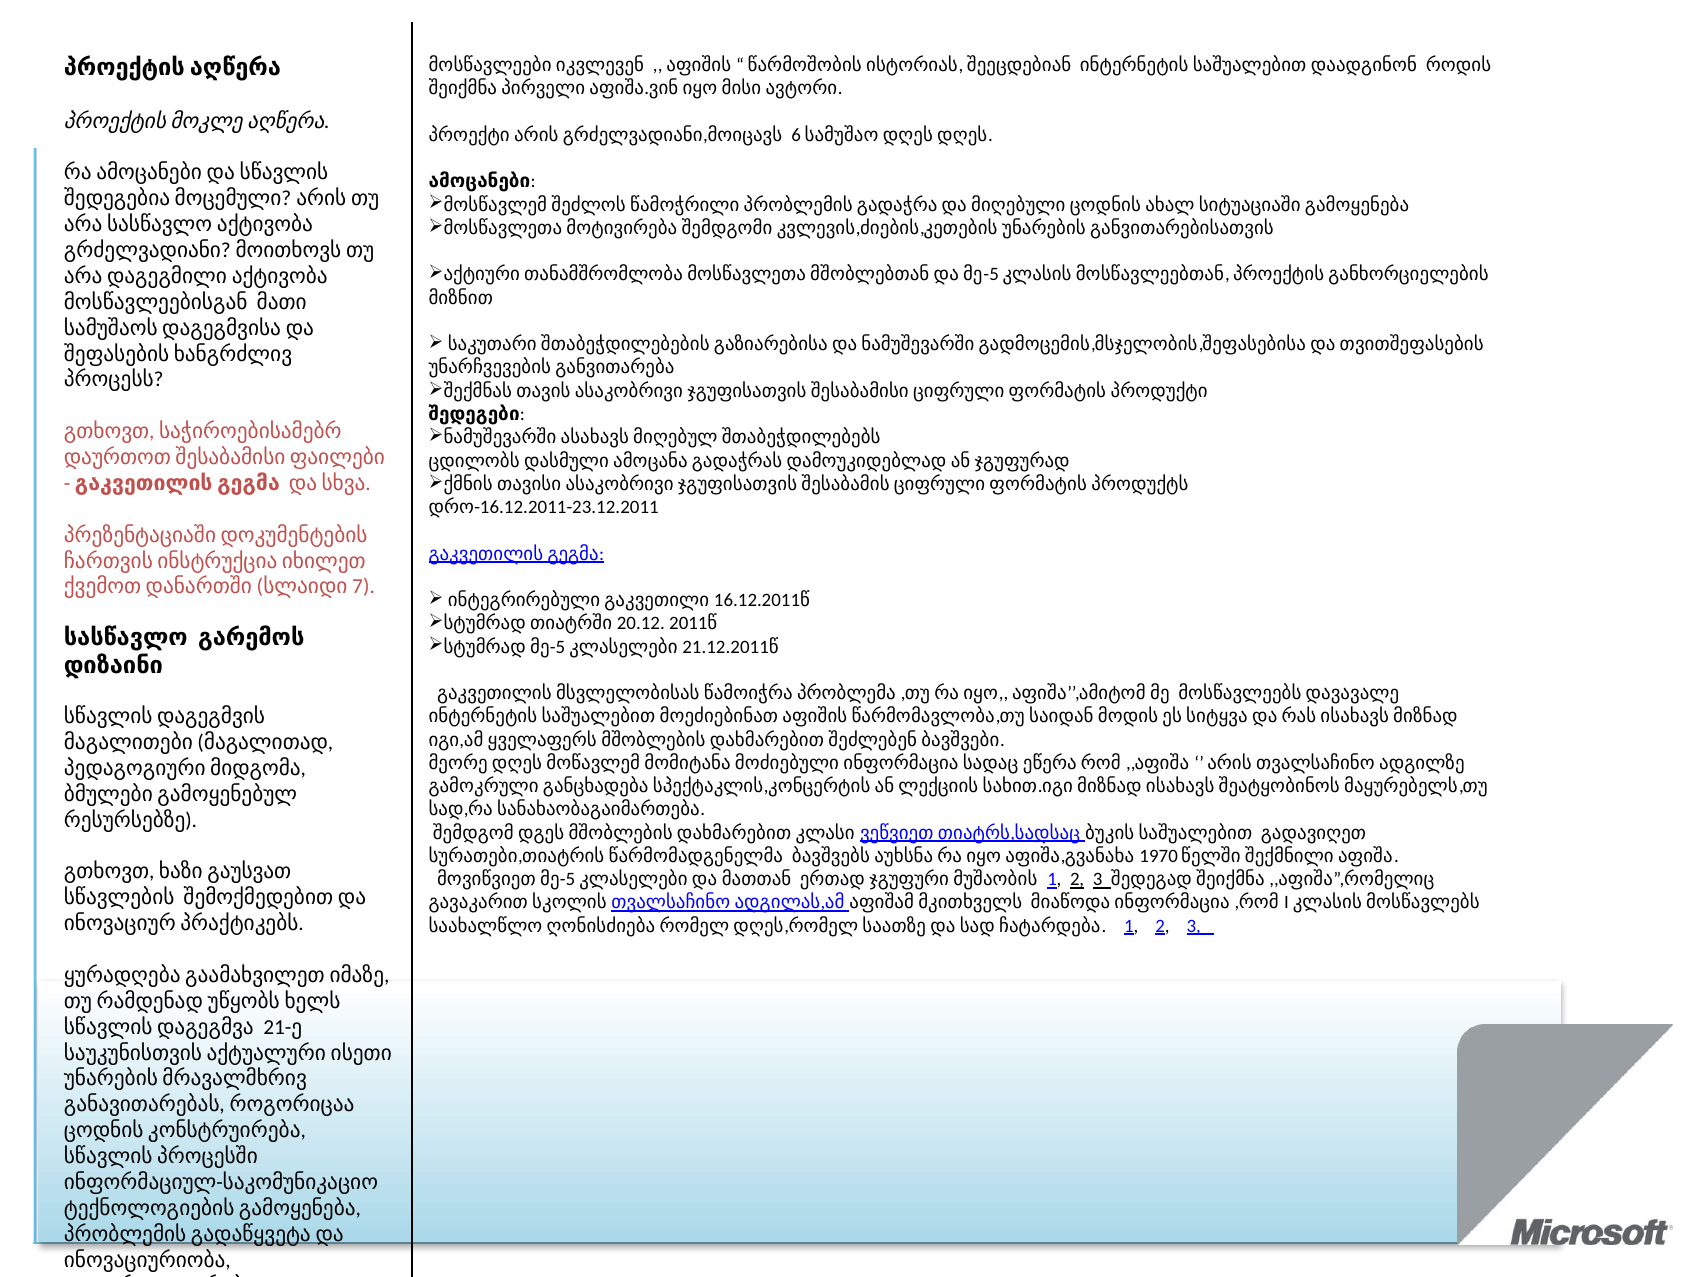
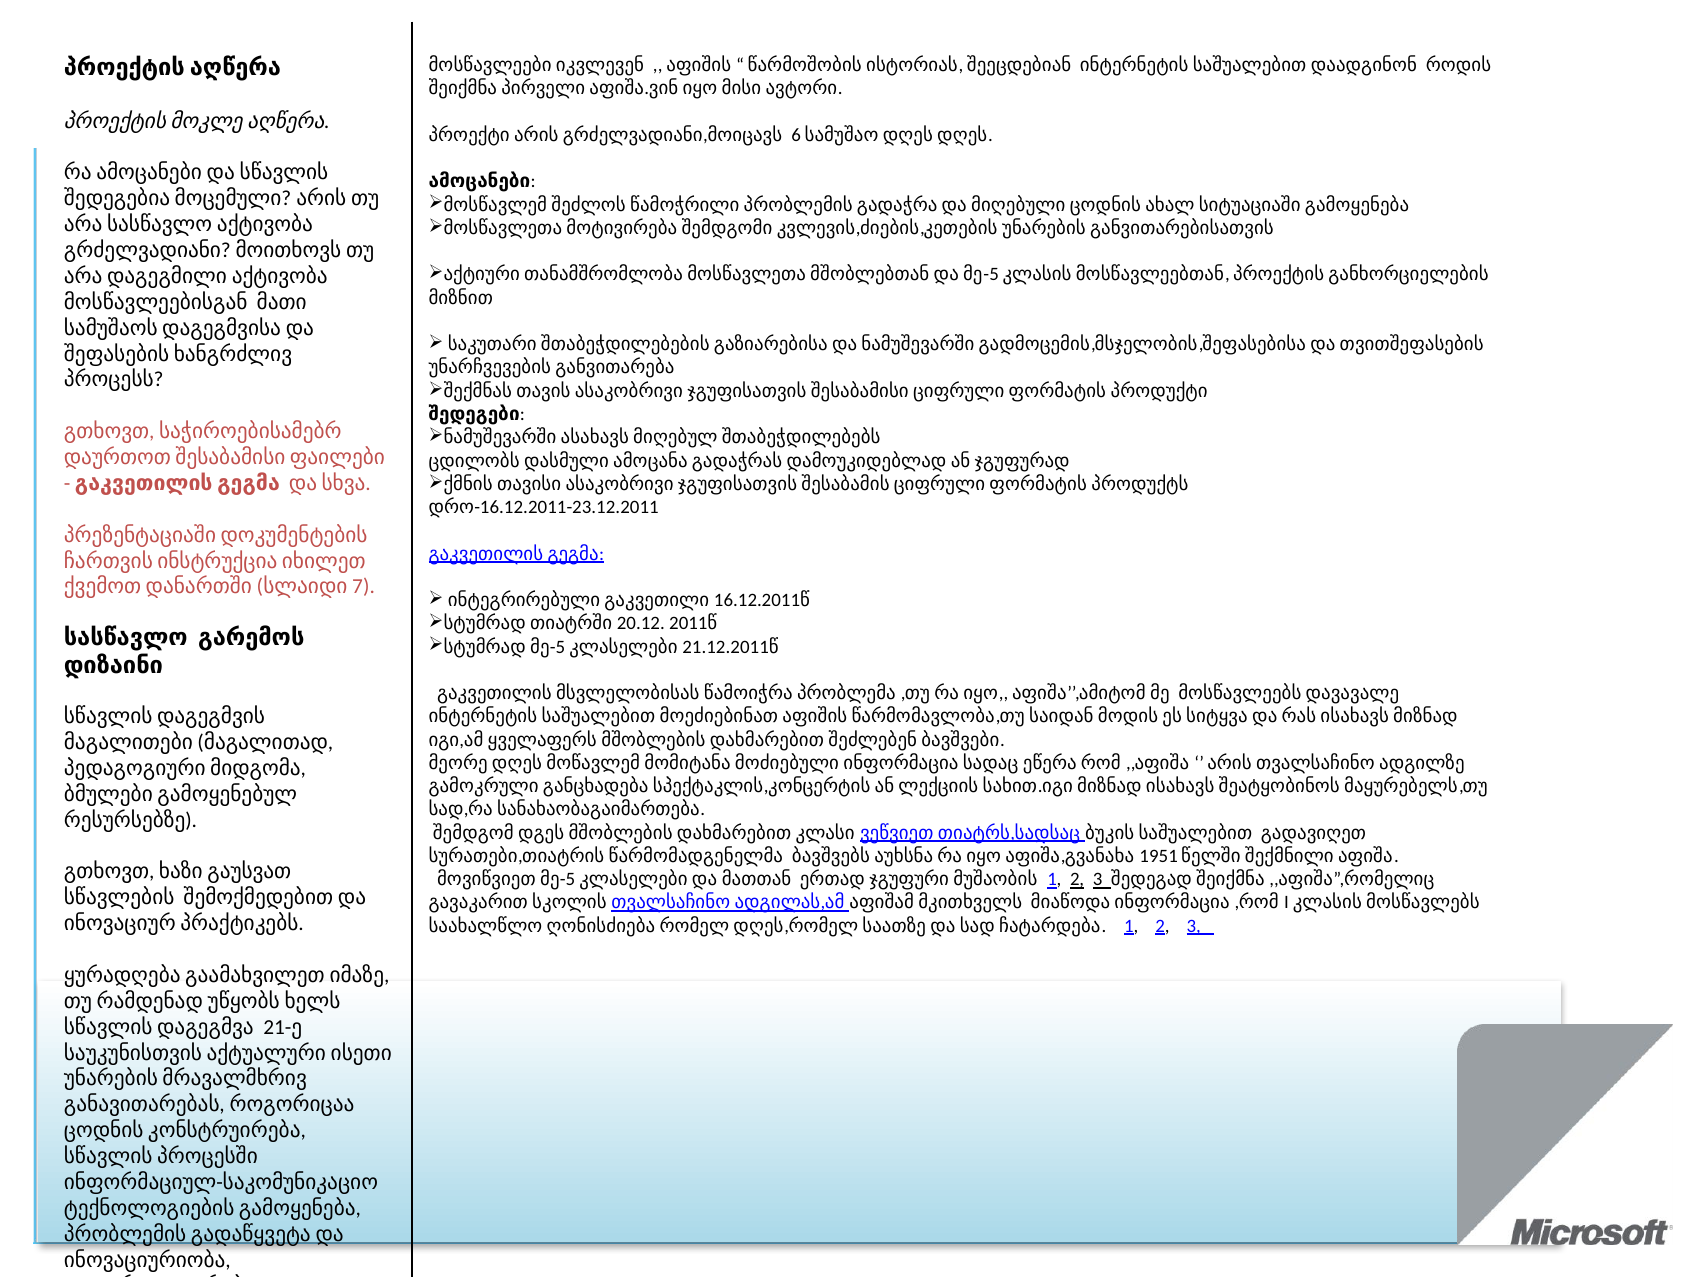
1970: 1970 -> 1951
